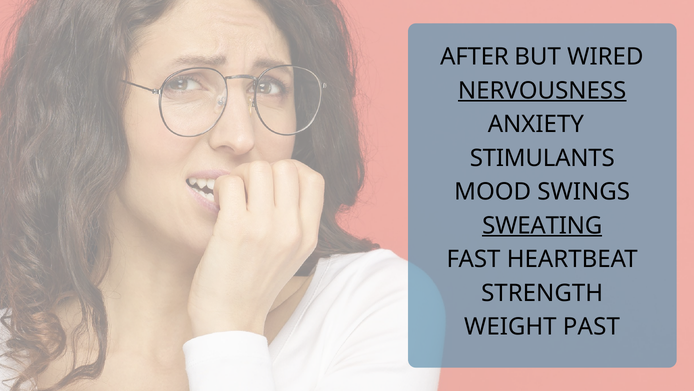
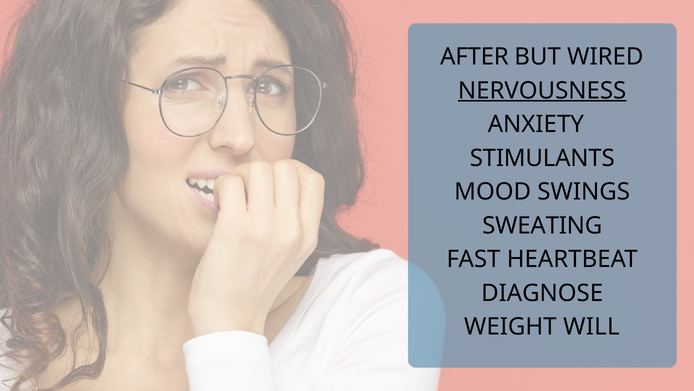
SWEATING underline: present -> none
STRENGTH: STRENGTH -> DIAGNOSE
PAST: PAST -> WILL
